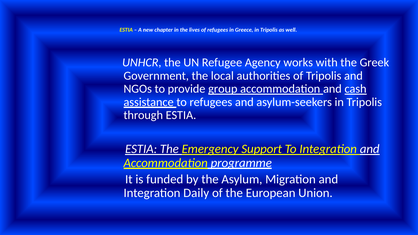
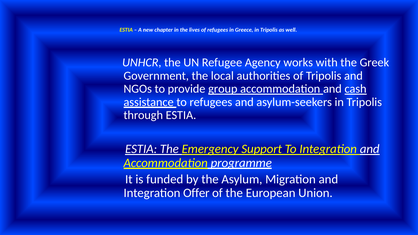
Daily: Daily -> Offer
